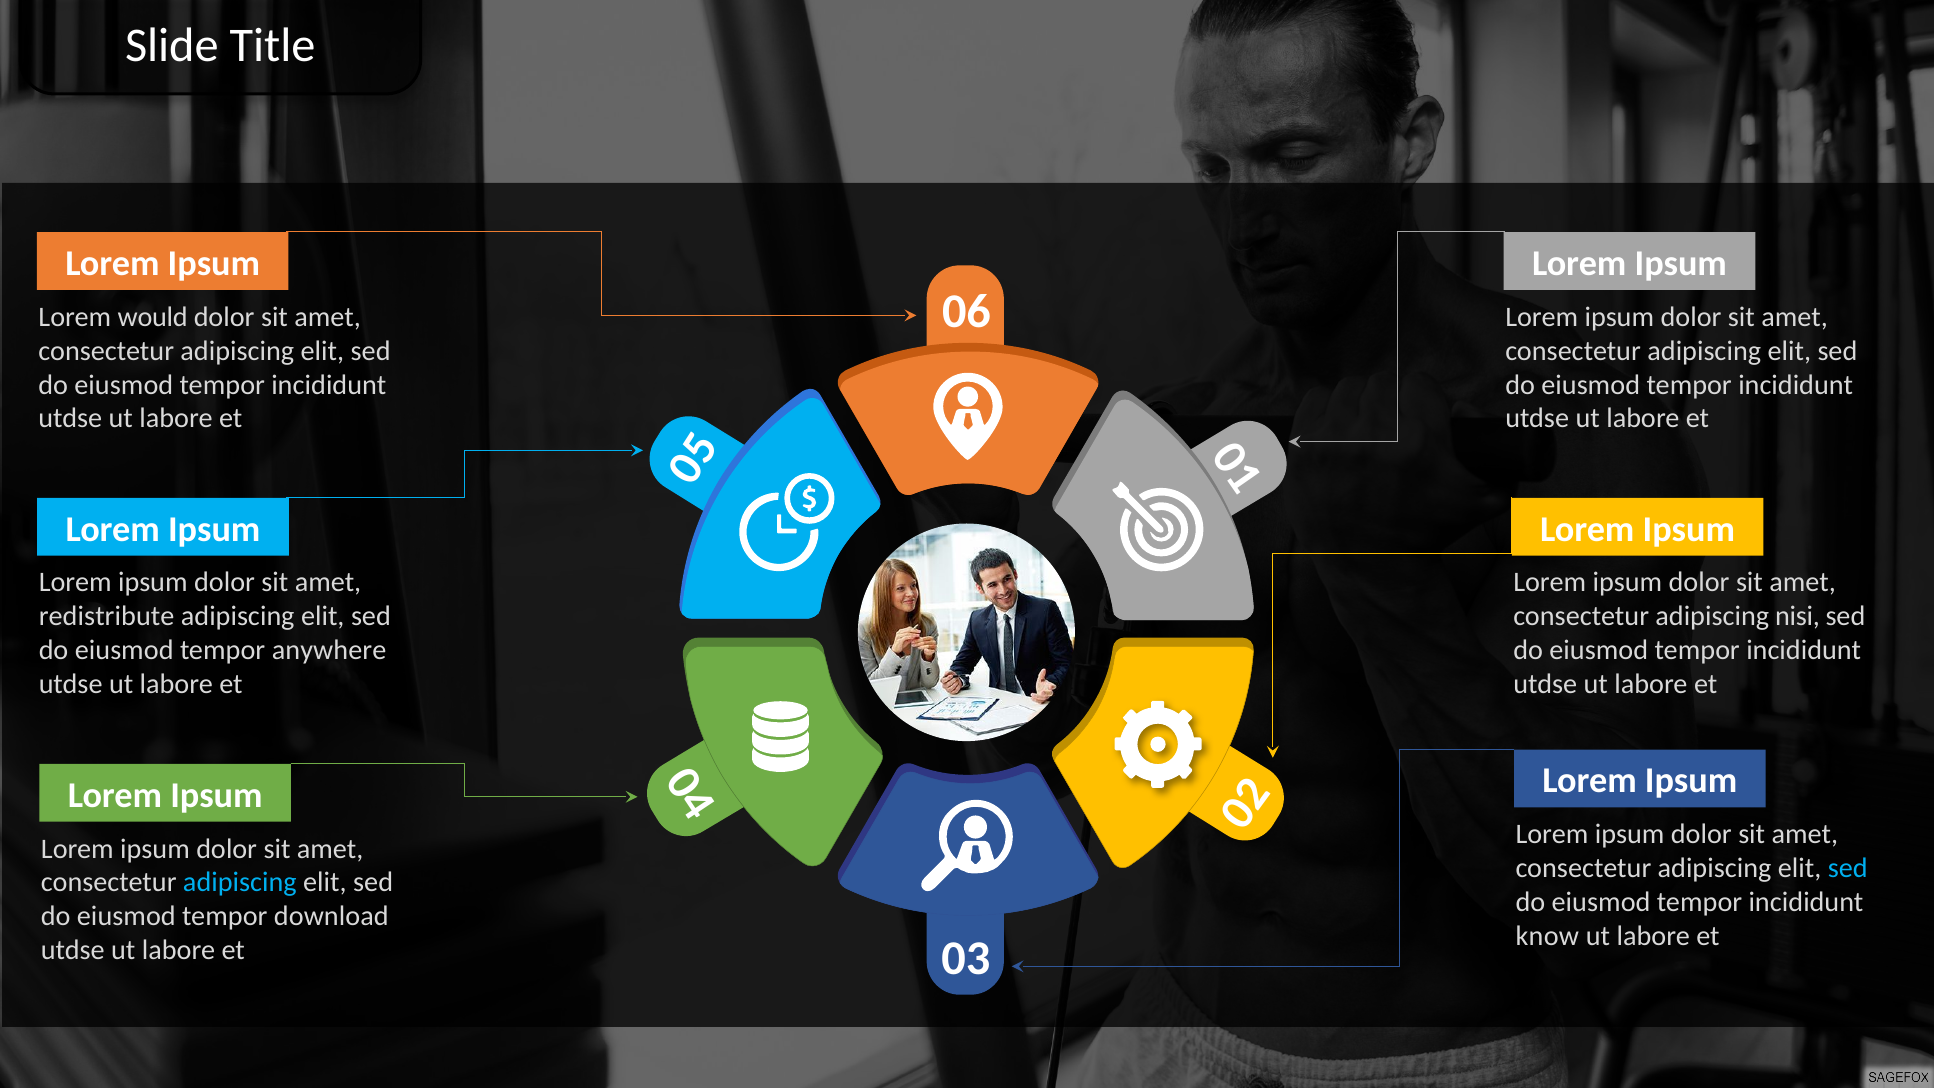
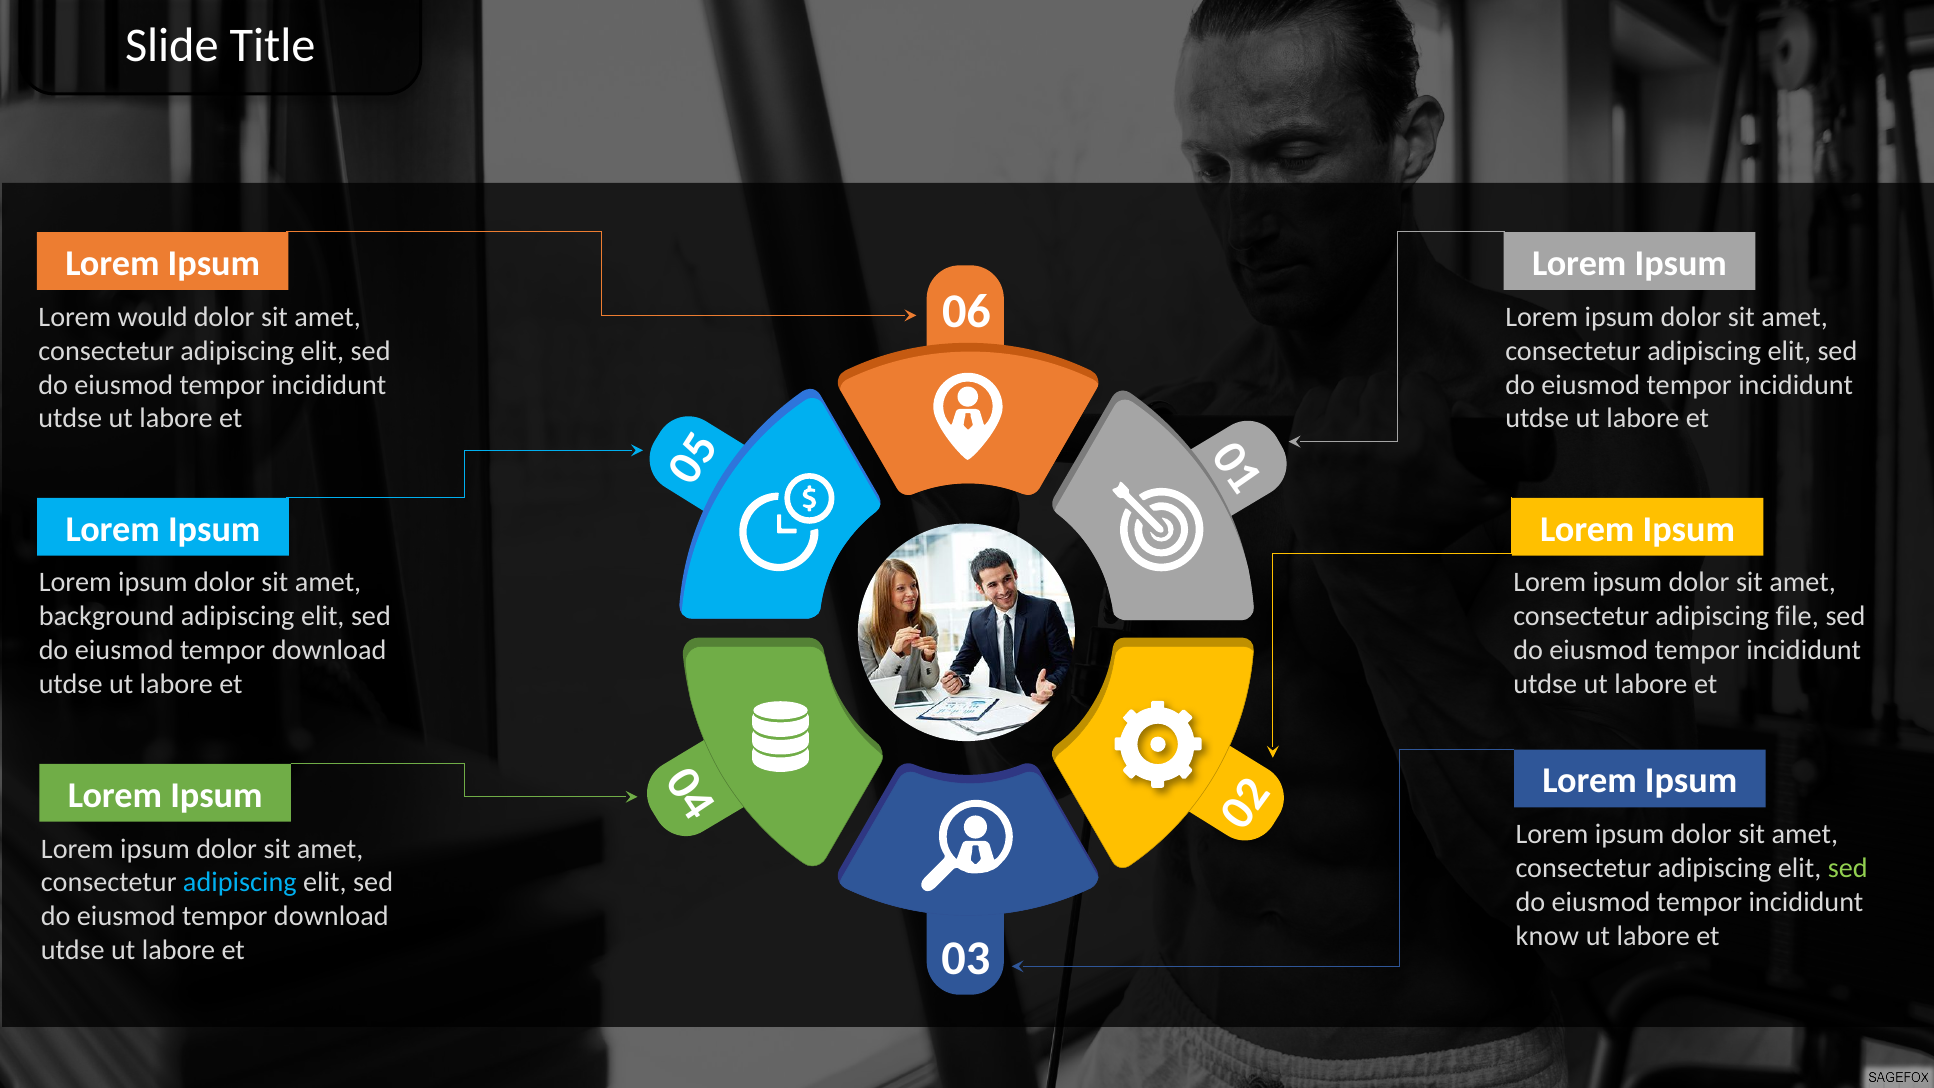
redistribute: redistribute -> background
nisi: nisi -> file
anywhere at (329, 650): anywhere -> download
sed at (1848, 868) colour: light blue -> light green
